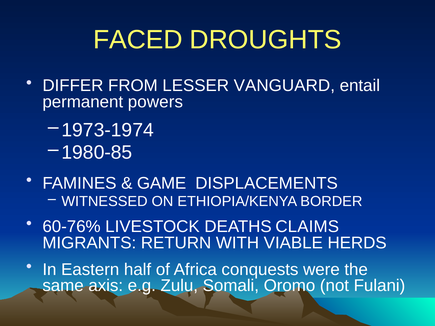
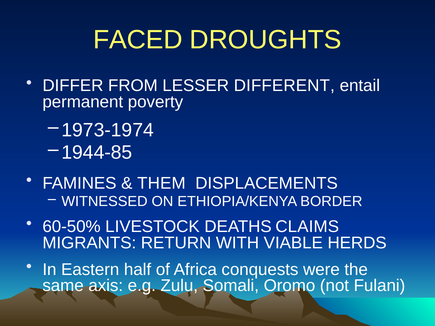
VANGUARD: VANGUARD -> DIFFERENT
powers: powers -> poverty
1980-85: 1980-85 -> 1944-85
GAME: GAME -> THEM
60-76%: 60-76% -> 60-50%
